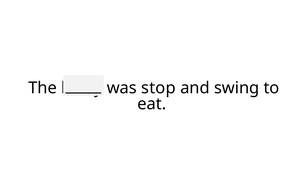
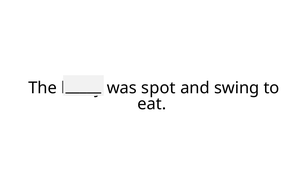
stop: stop -> spot
